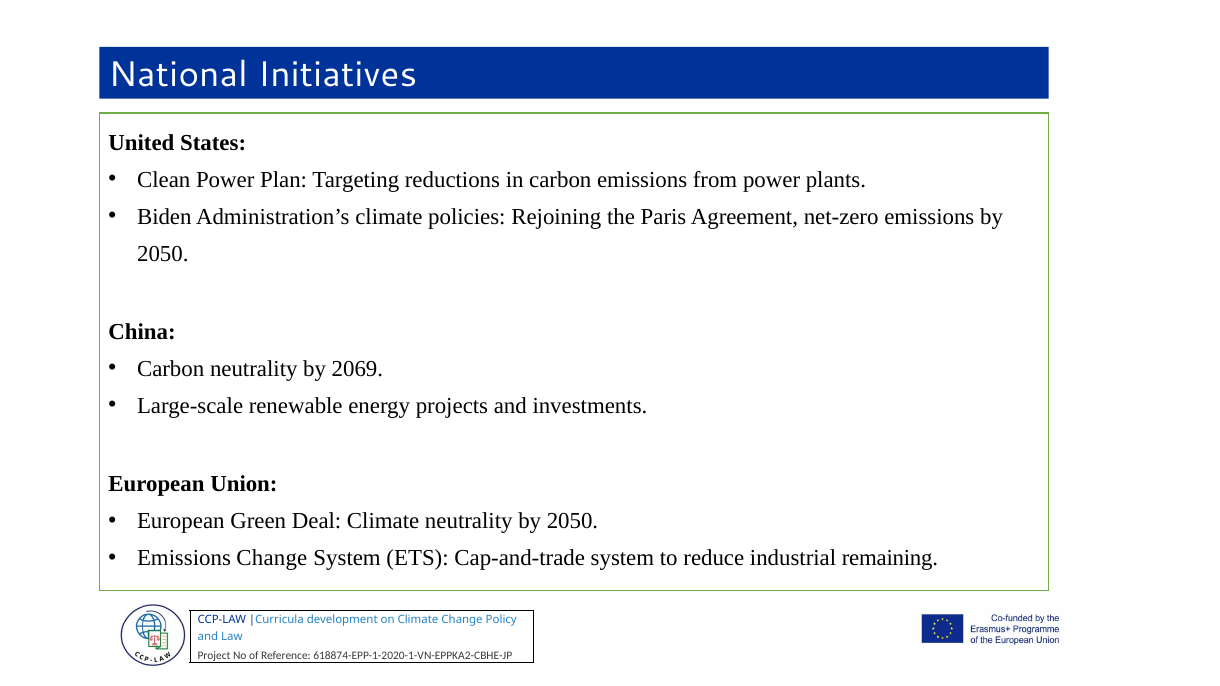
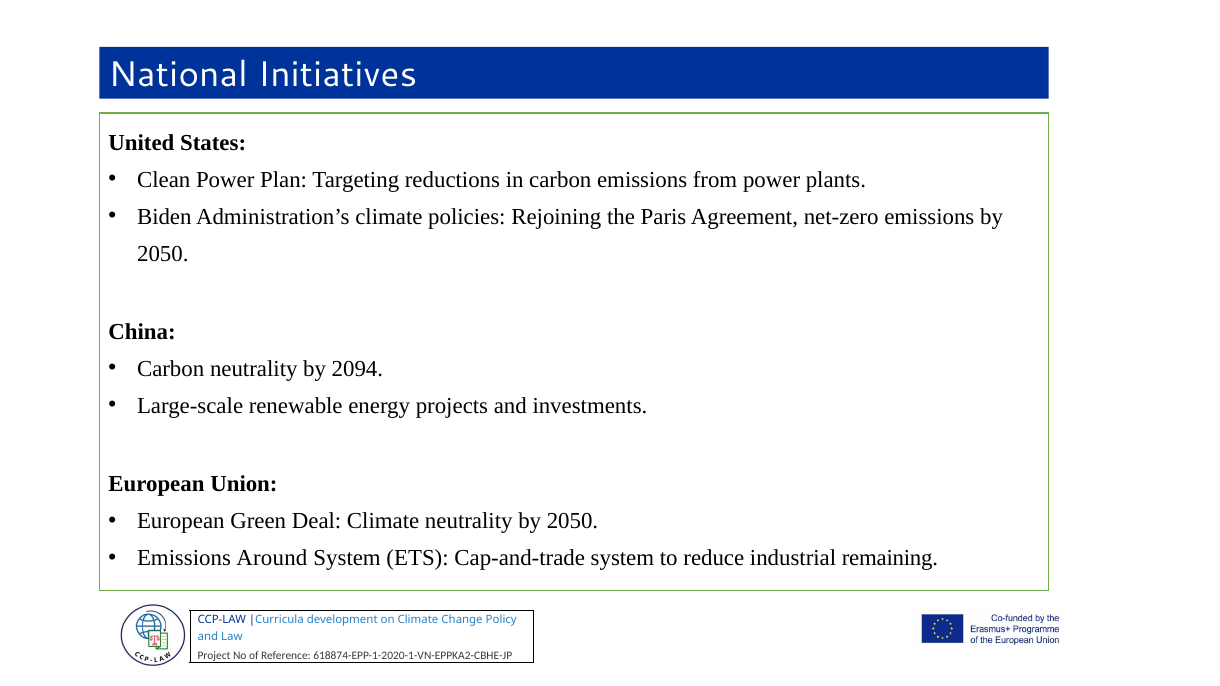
2069: 2069 -> 2094
Emissions Change: Change -> Around
